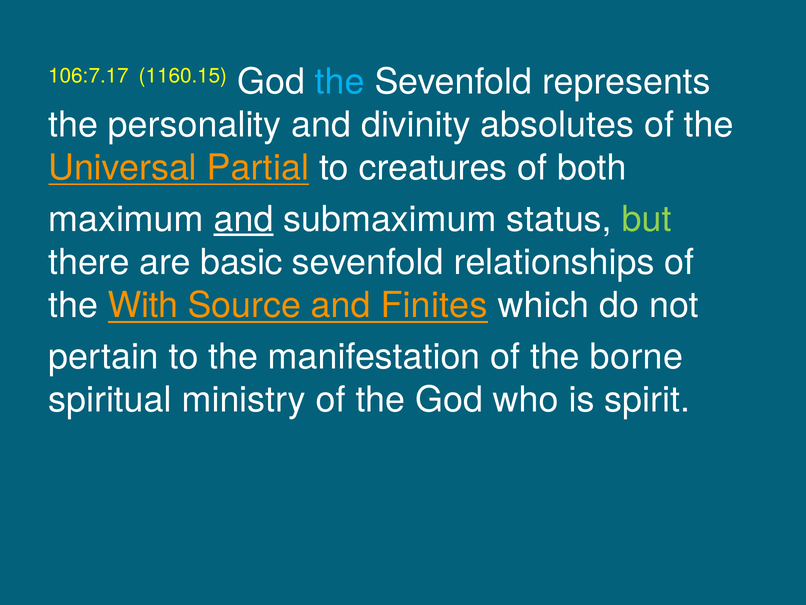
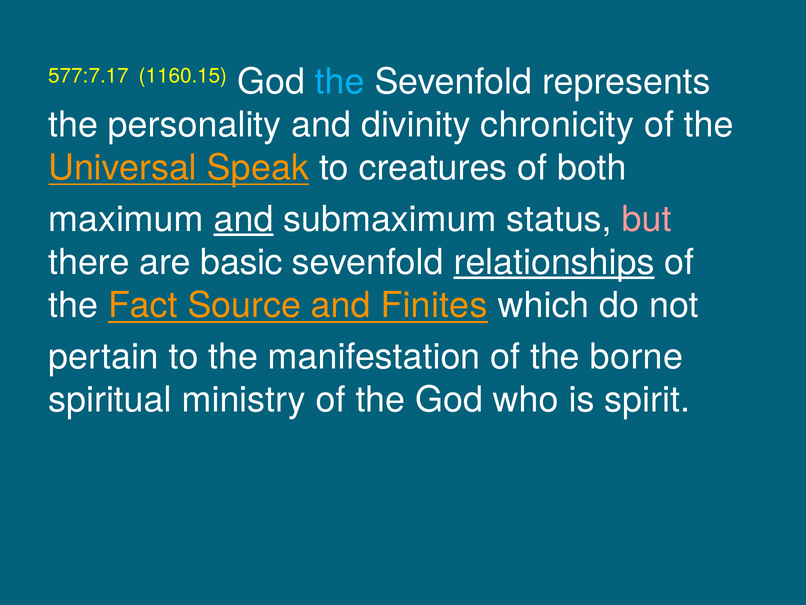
106:7.17: 106:7.17 -> 577:7.17
absolutes: absolutes -> chronicity
Partial: Partial -> Speak
but colour: light green -> pink
relationships underline: none -> present
With: With -> Fact
